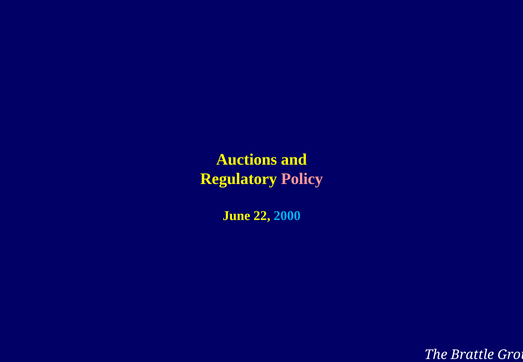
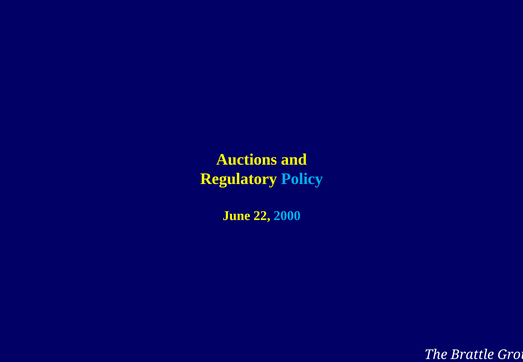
Policy colour: pink -> light blue
